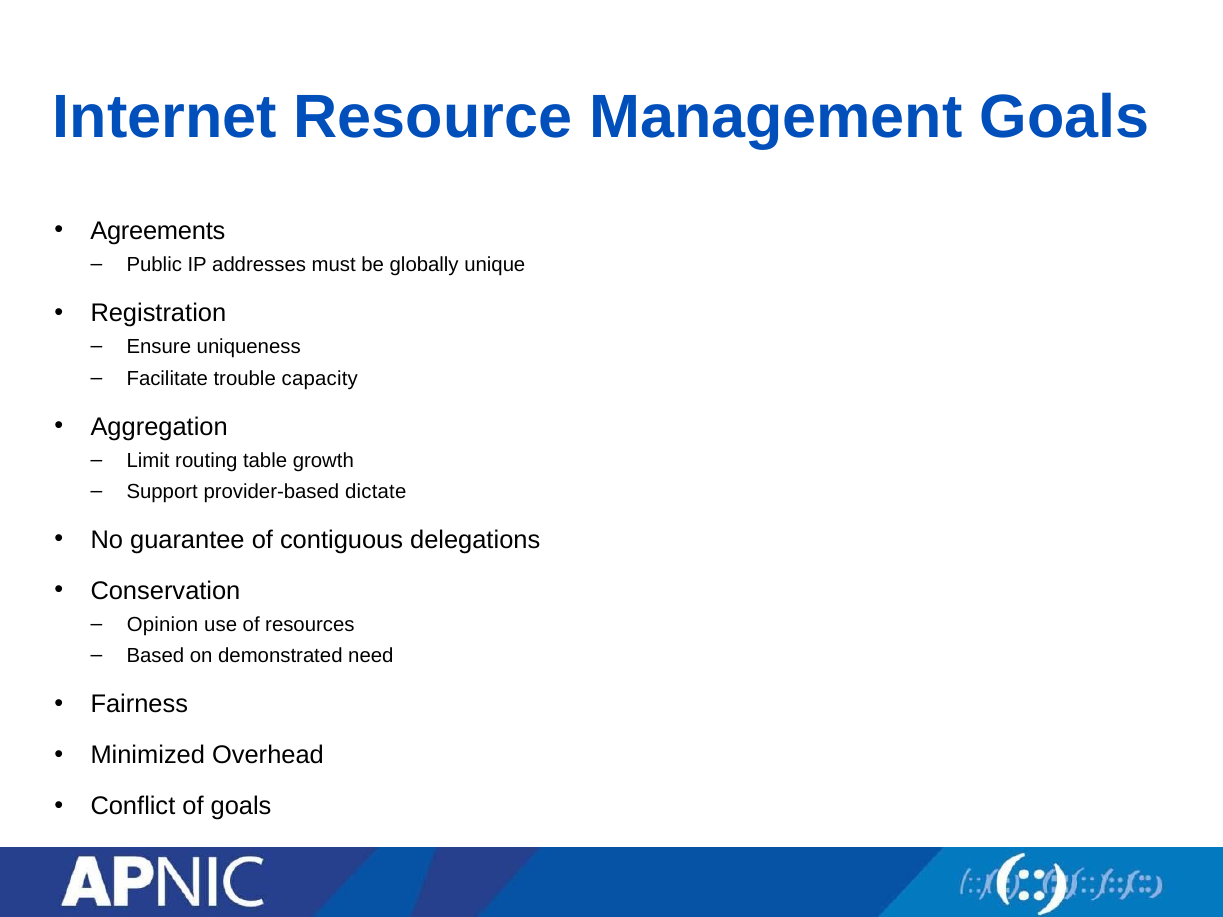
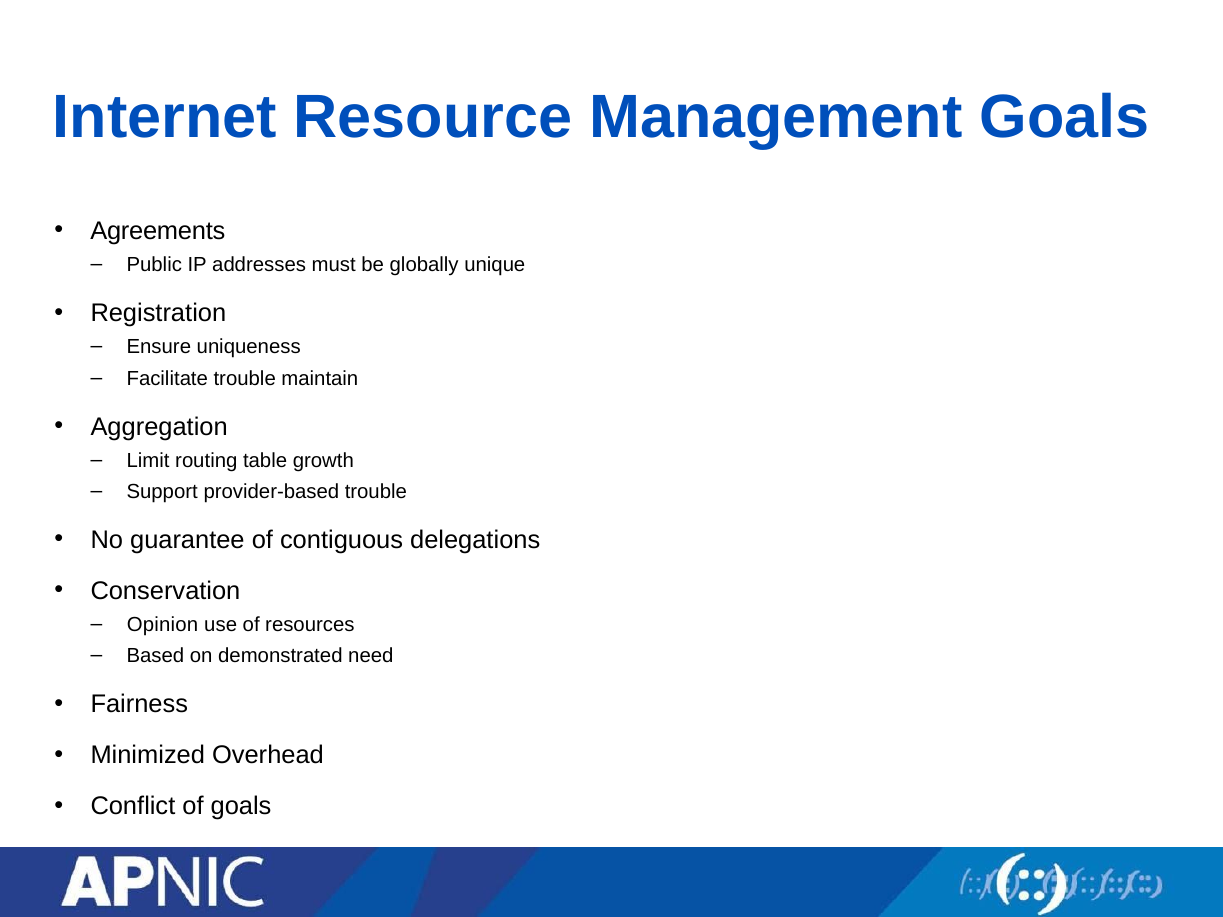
capacity: capacity -> maintain
provider-based dictate: dictate -> trouble
